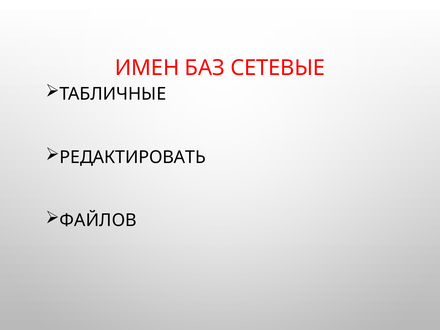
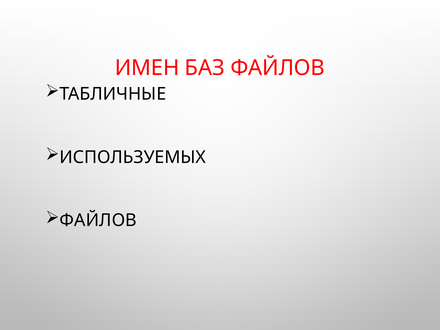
БАЗ СЕТЕВЫЕ: СЕТЕВЫЕ -> ФАЙЛОВ
РЕДАКТИРОВАТЬ: РЕДАКТИРОВАТЬ -> ИСПОЛЬЗУЕМЫХ
